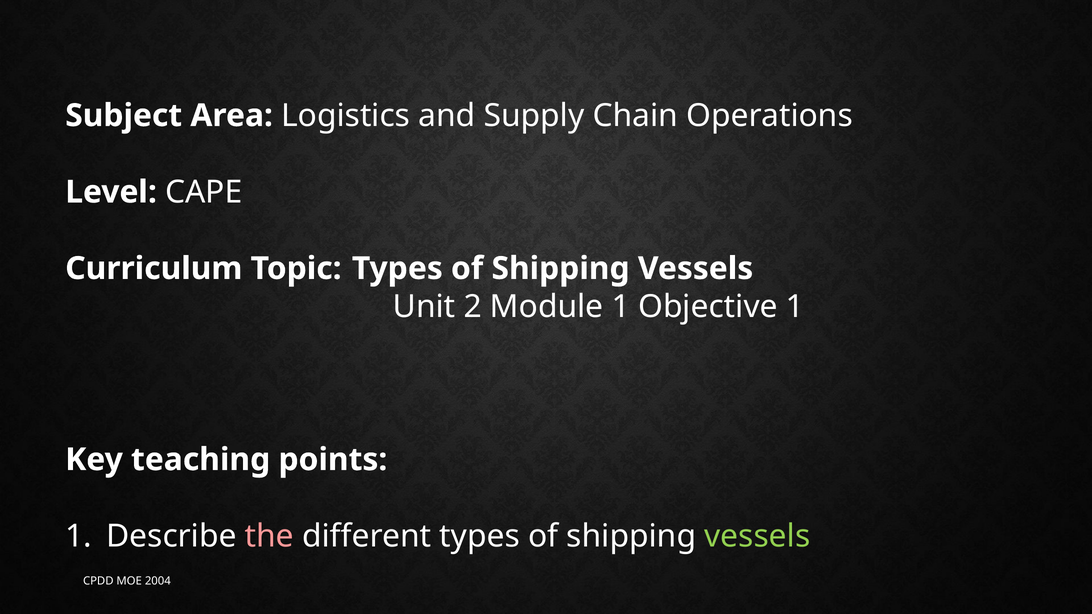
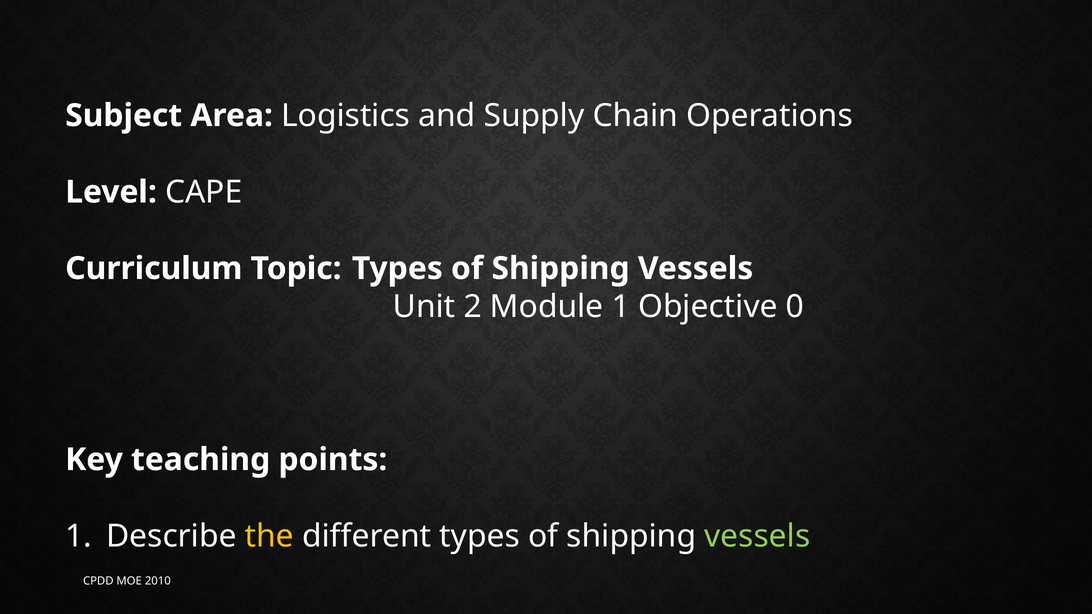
Objective 1: 1 -> 0
the colour: pink -> yellow
2004: 2004 -> 2010
